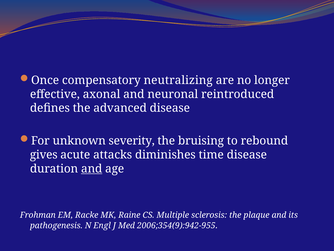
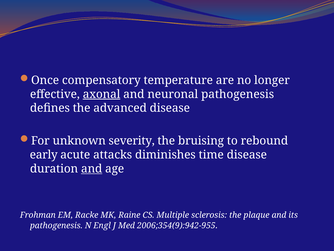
neutralizing: neutralizing -> temperature
axonal underline: none -> present
neuronal reintroduced: reintroduced -> pathogenesis
gives: gives -> early
